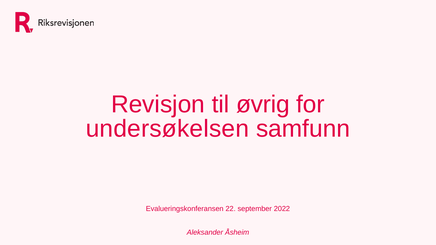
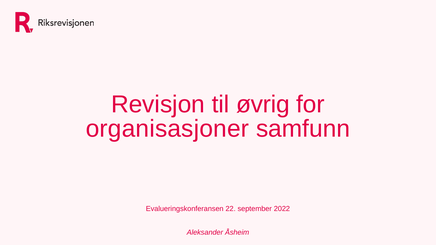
undersøkelsen: undersøkelsen -> organisasjoner
